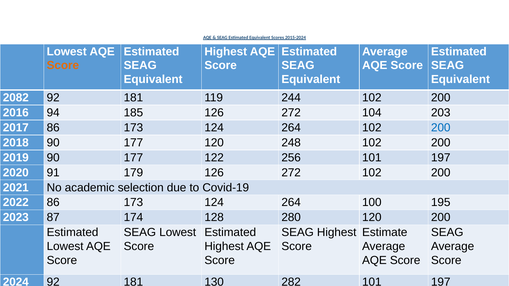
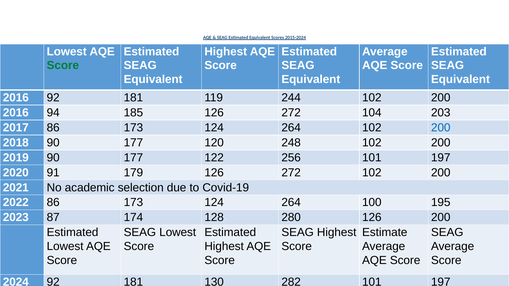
Score at (63, 66) colour: orange -> green
2082 at (16, 98): 2082 -> 2016
280 120: 120 -> 126
